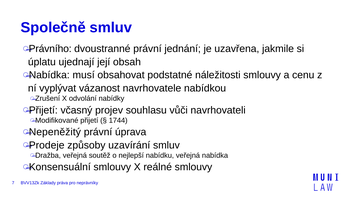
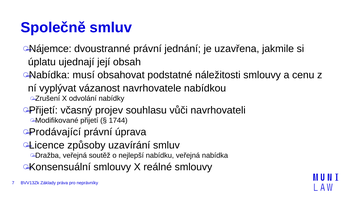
Právního: Právního -> Nájemce
Nepeněžitý: Nepeněžitý -> Prodávající
Prodeje: Prodeje -> Licence
